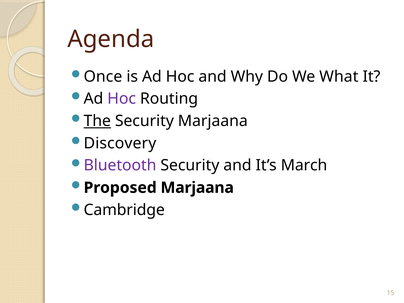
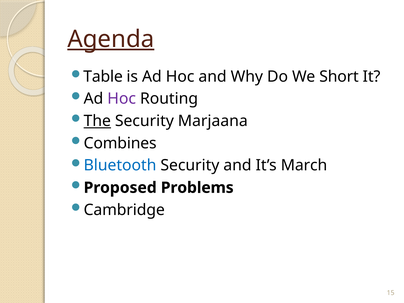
Agenda underline: none -> present
Once: Once -> Table
What: What -> Short
Discovery: Discovery -> Combines
Bluetooth colour: purple -> blue
Proposed Marjaana: Marjaana -> Problems
